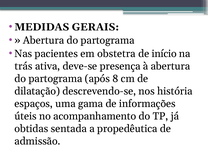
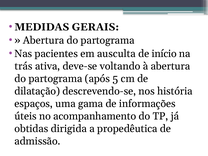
obstetra: obstetra -> ausculta
presença: presença -> voltando
8: 8 -> 5
sentada: sentada -> dirigida
